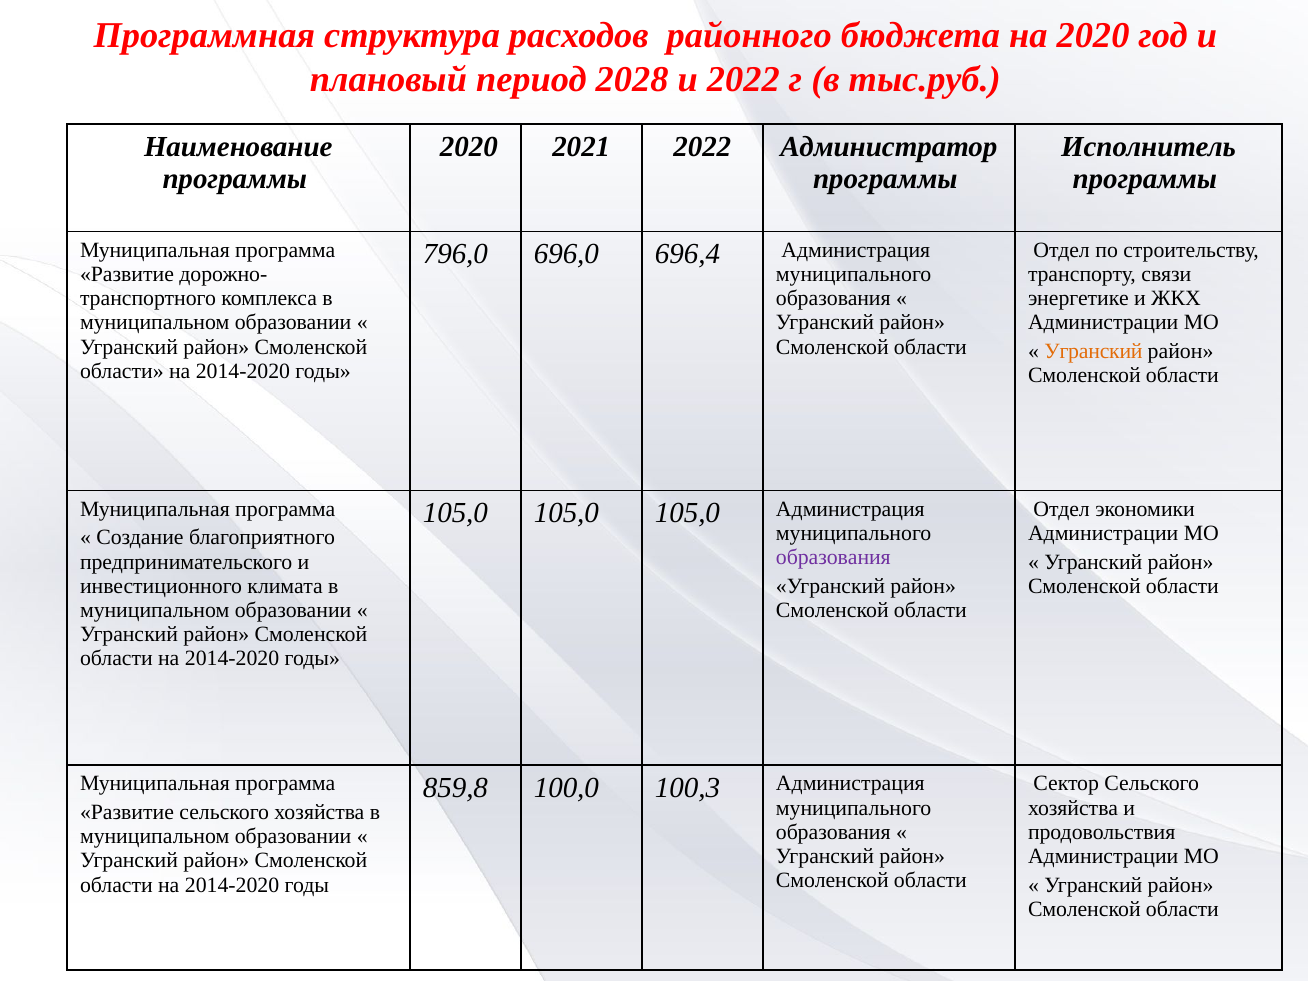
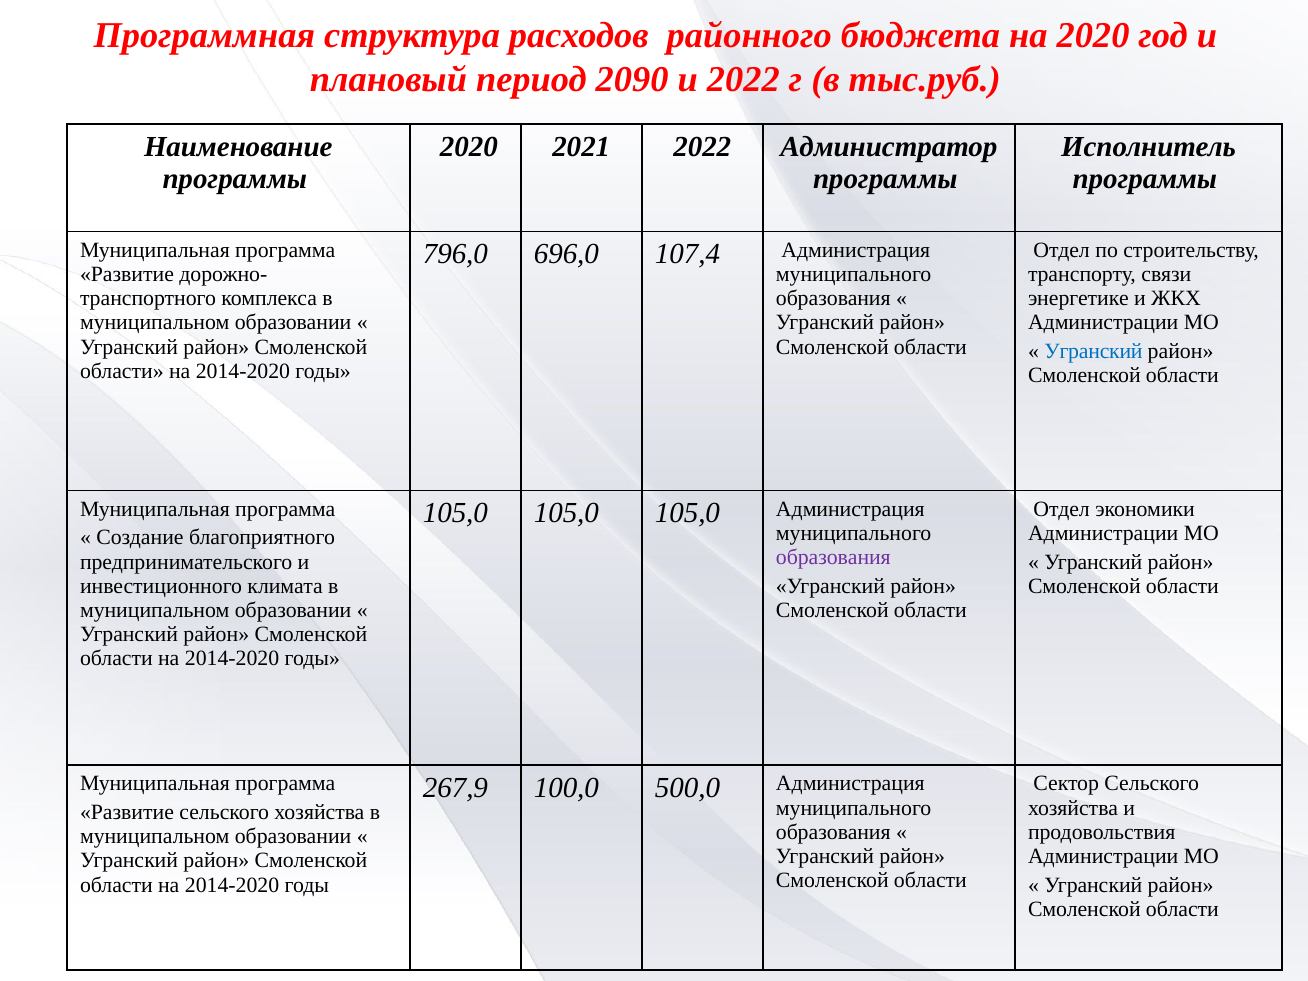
2028: 2028 -> 2090
696,4: 696,4 -> 107,4
Угранский at (1093, 351) colour: orange -> blue
859,8: 859,8 -> 267,9
100,3: 100,3 -> 500,0
